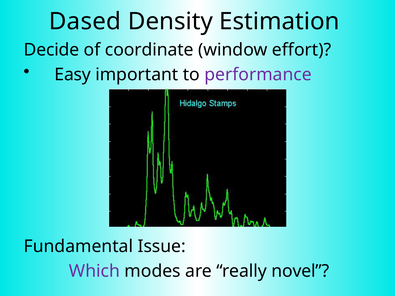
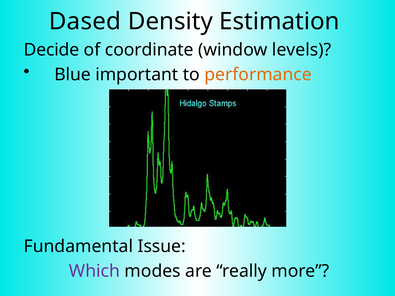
effort: effort -> levels
Easy: Easy -> Blue
performance colour: purple -> orange
novel: novel -> more
